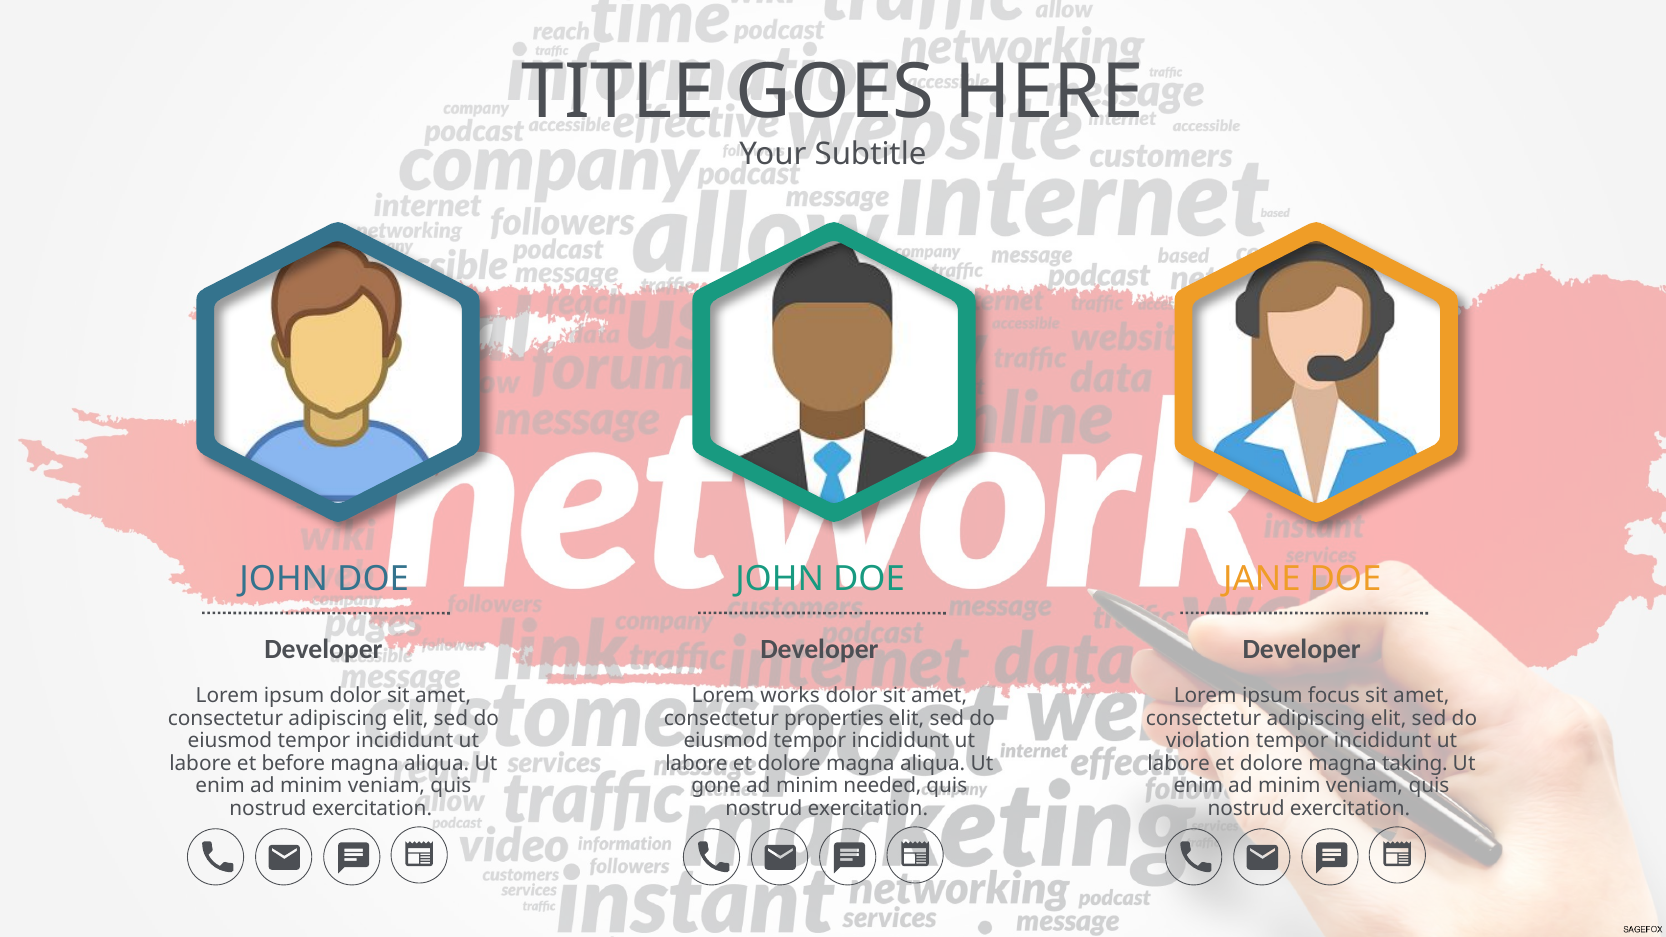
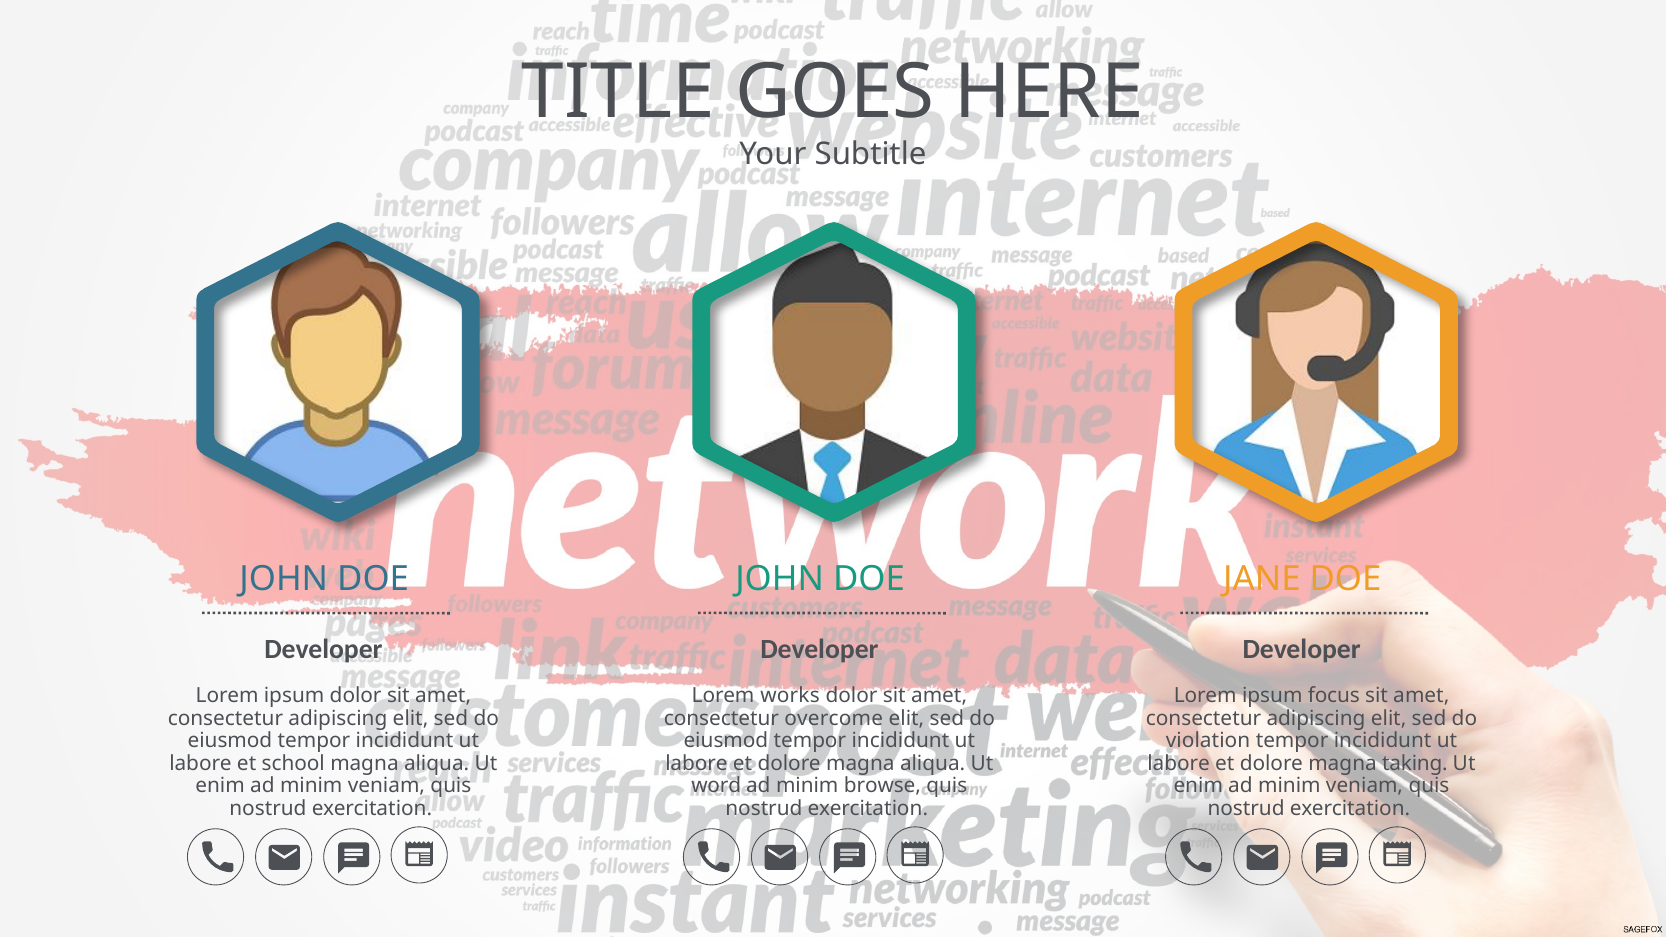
properties: properties -> overcome
before: before -> school
gone: gone -> word
needed: needed -> browse
